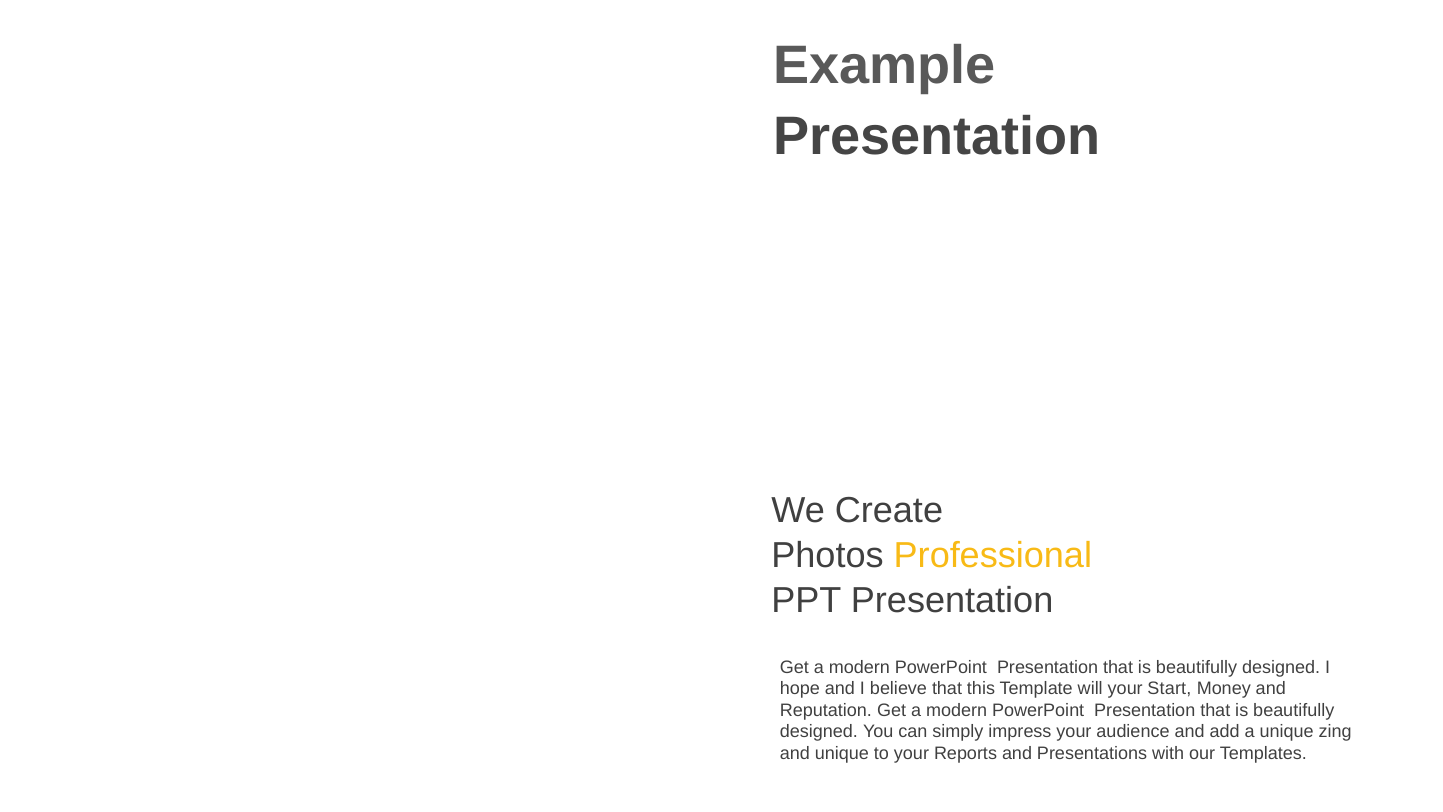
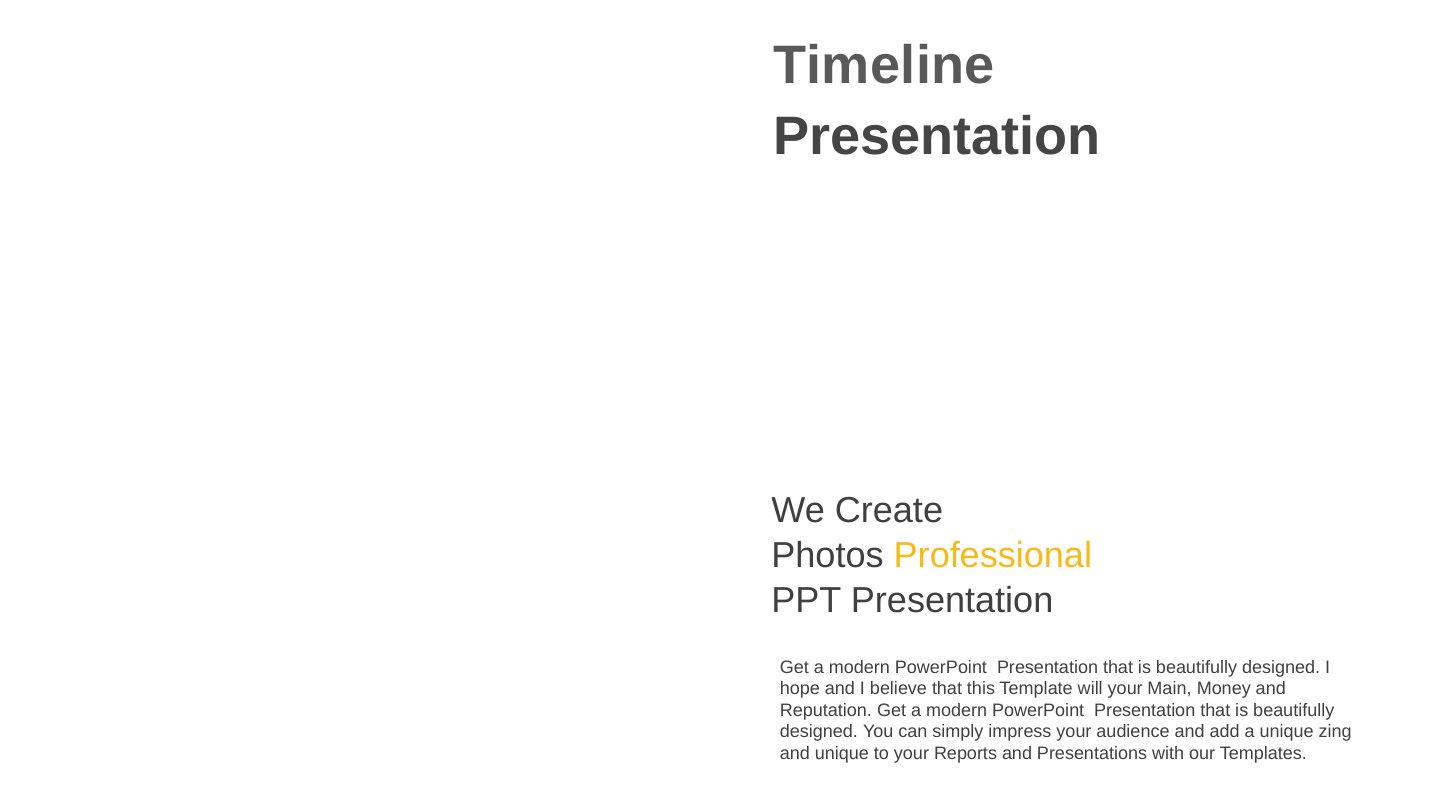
Example: Example -> Timeline
Start: Start -> Main
